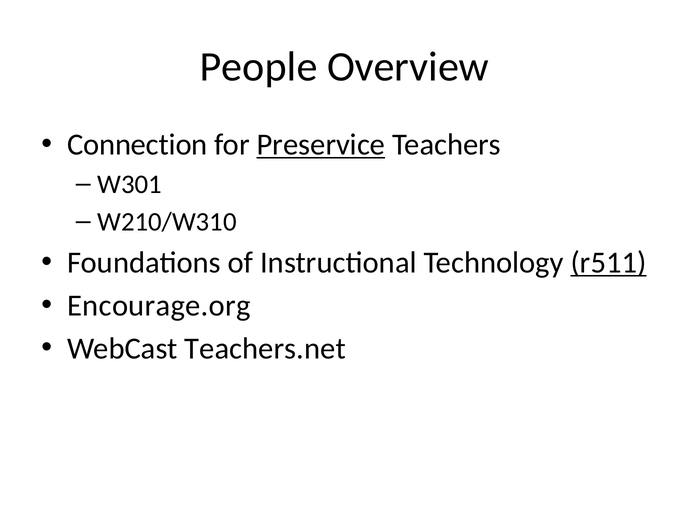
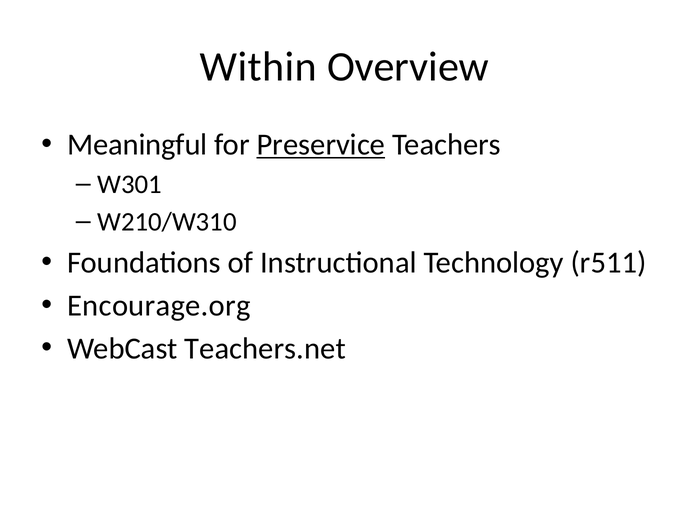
People: People -> Within
Connection: Connection -> Meaningful
r511 underline: present -> none
